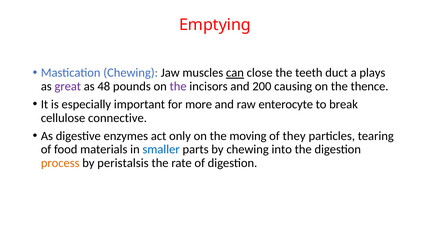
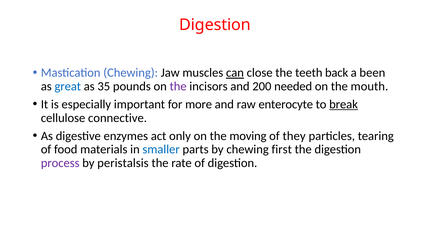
Emptying at (215, 25): Emptying -> Digestion
duct: duct -> back
plays: plays -> been
great colour: purple -> blue
48: 48 -> 35
causing: causing -> needed
thence: thence -> mouth
break underline: none -> present
into: into -> first
process colour: orange -> purple
